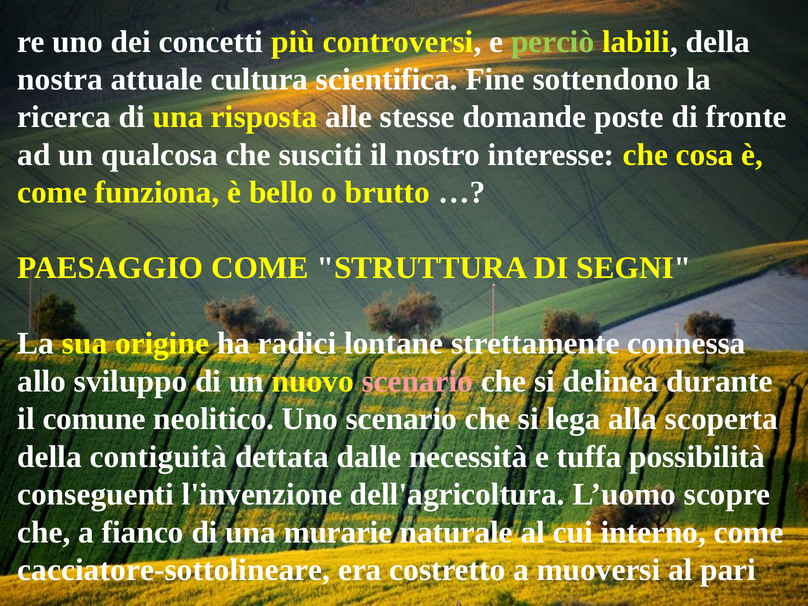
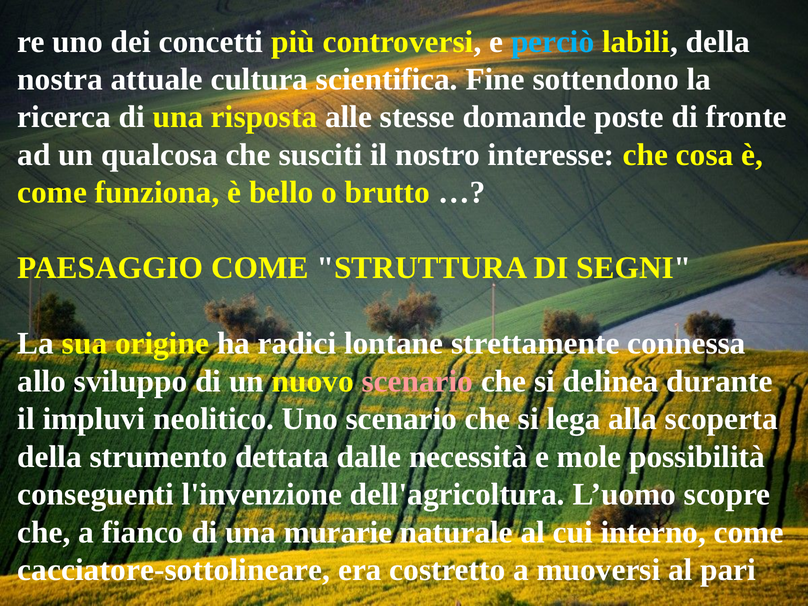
perciò colour: light green -> light blue
comune: comune -> impluvi
contiguità: contiguità -> strumento
tuffa: tuffa -> mole
